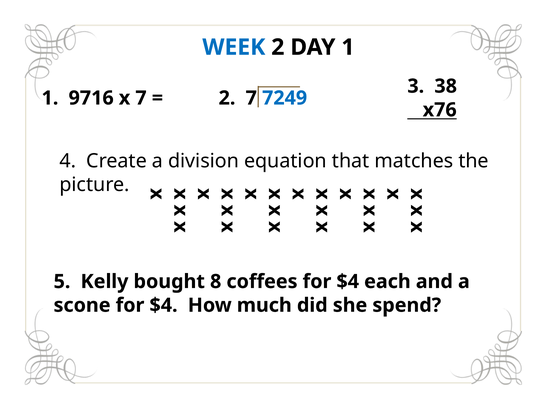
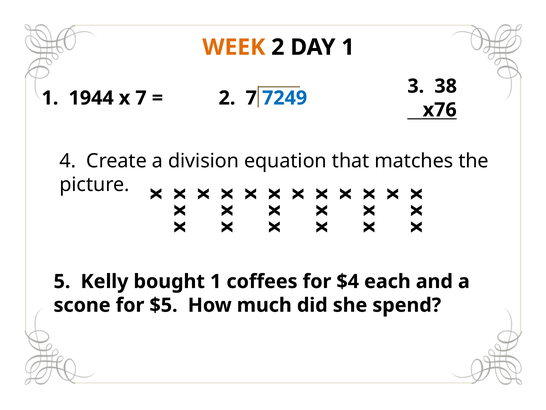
WEEK colour: blue -> orange
9716: 9716 -> 1944
bought 8: 8 -> 1
scone for $4: $4 -> $5
